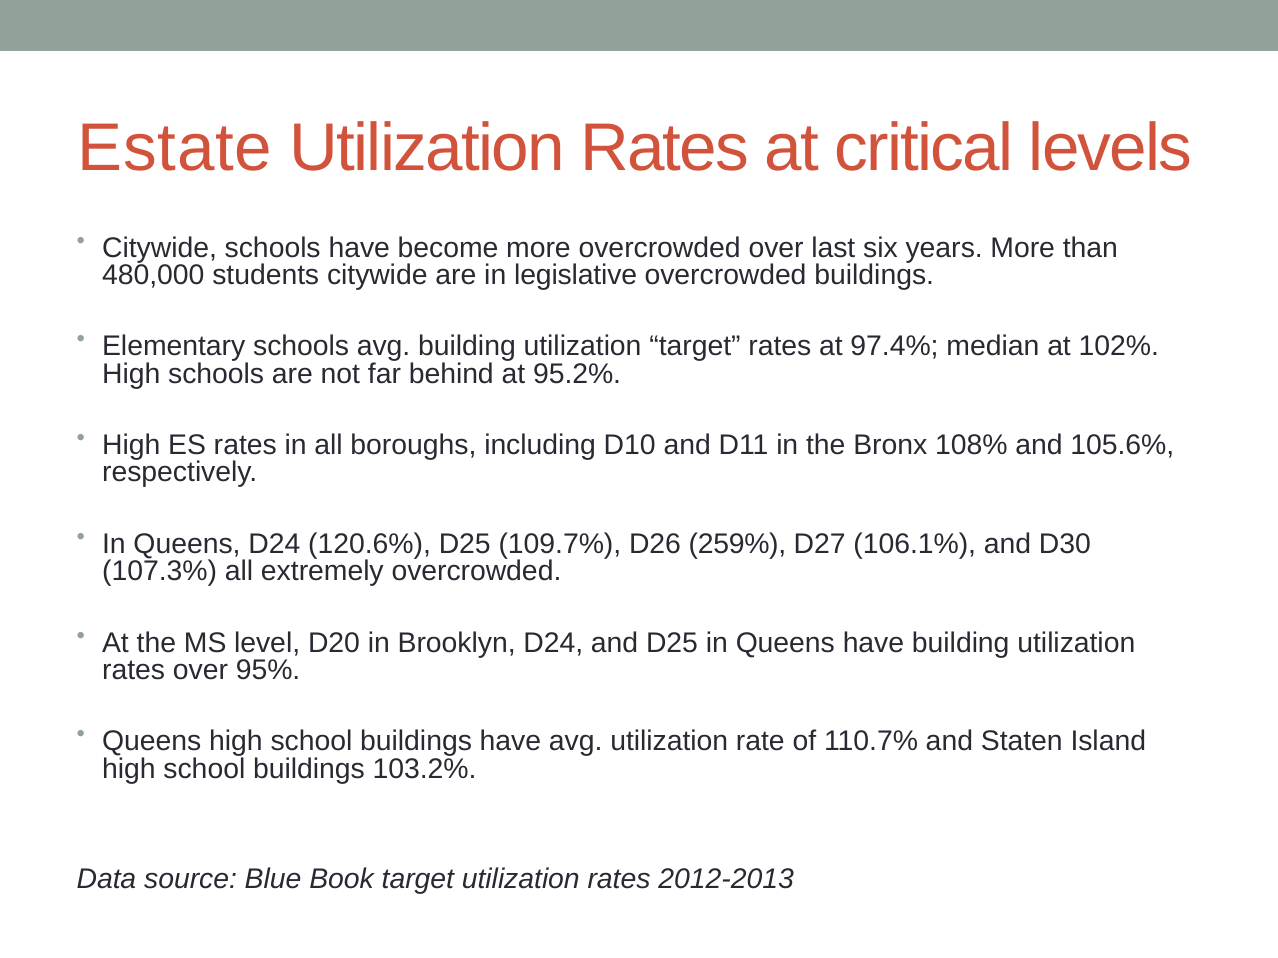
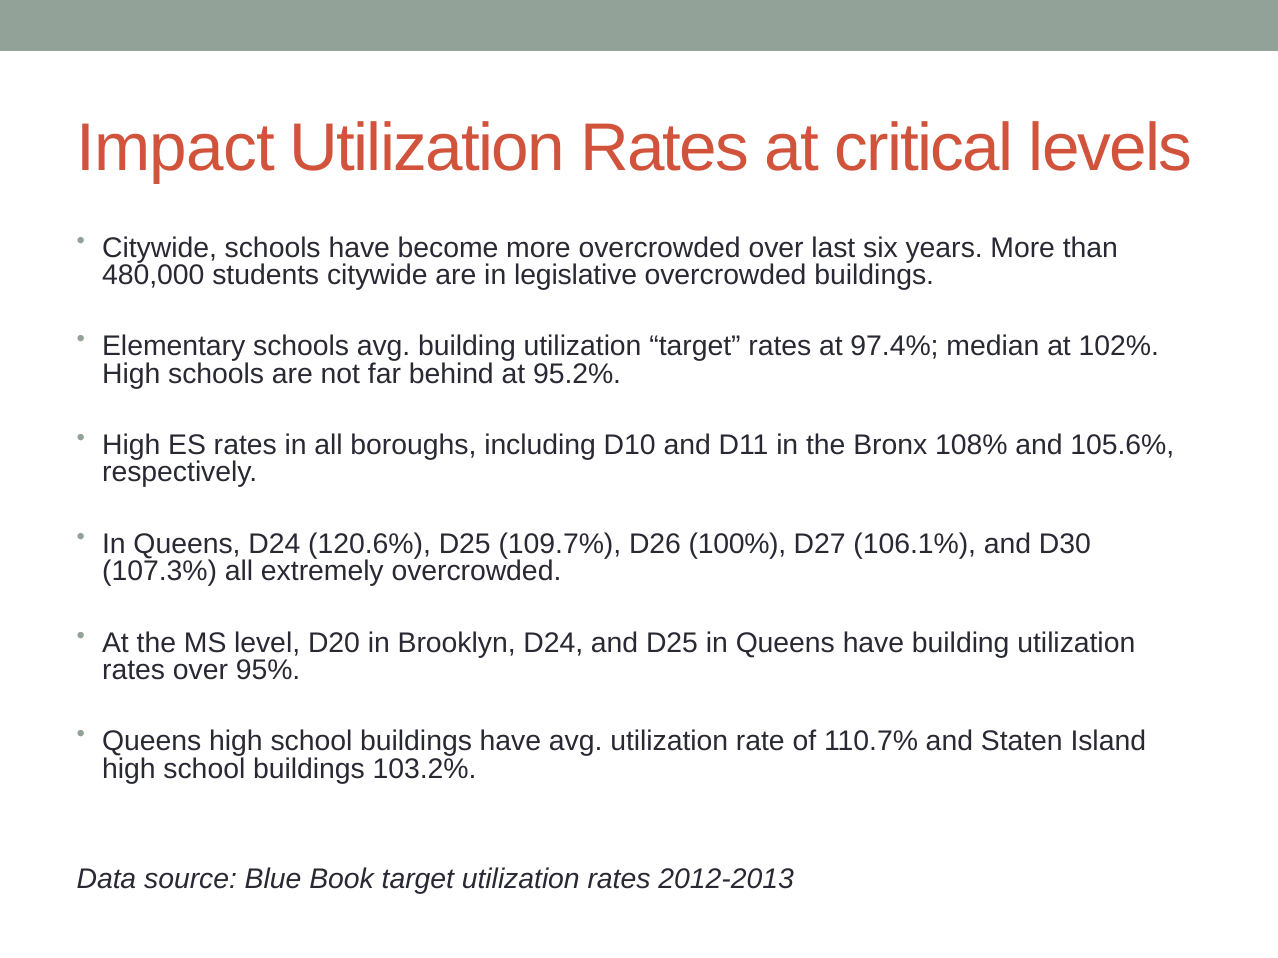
Estate: Estate -> Impact
259%: 259% -> 100%
